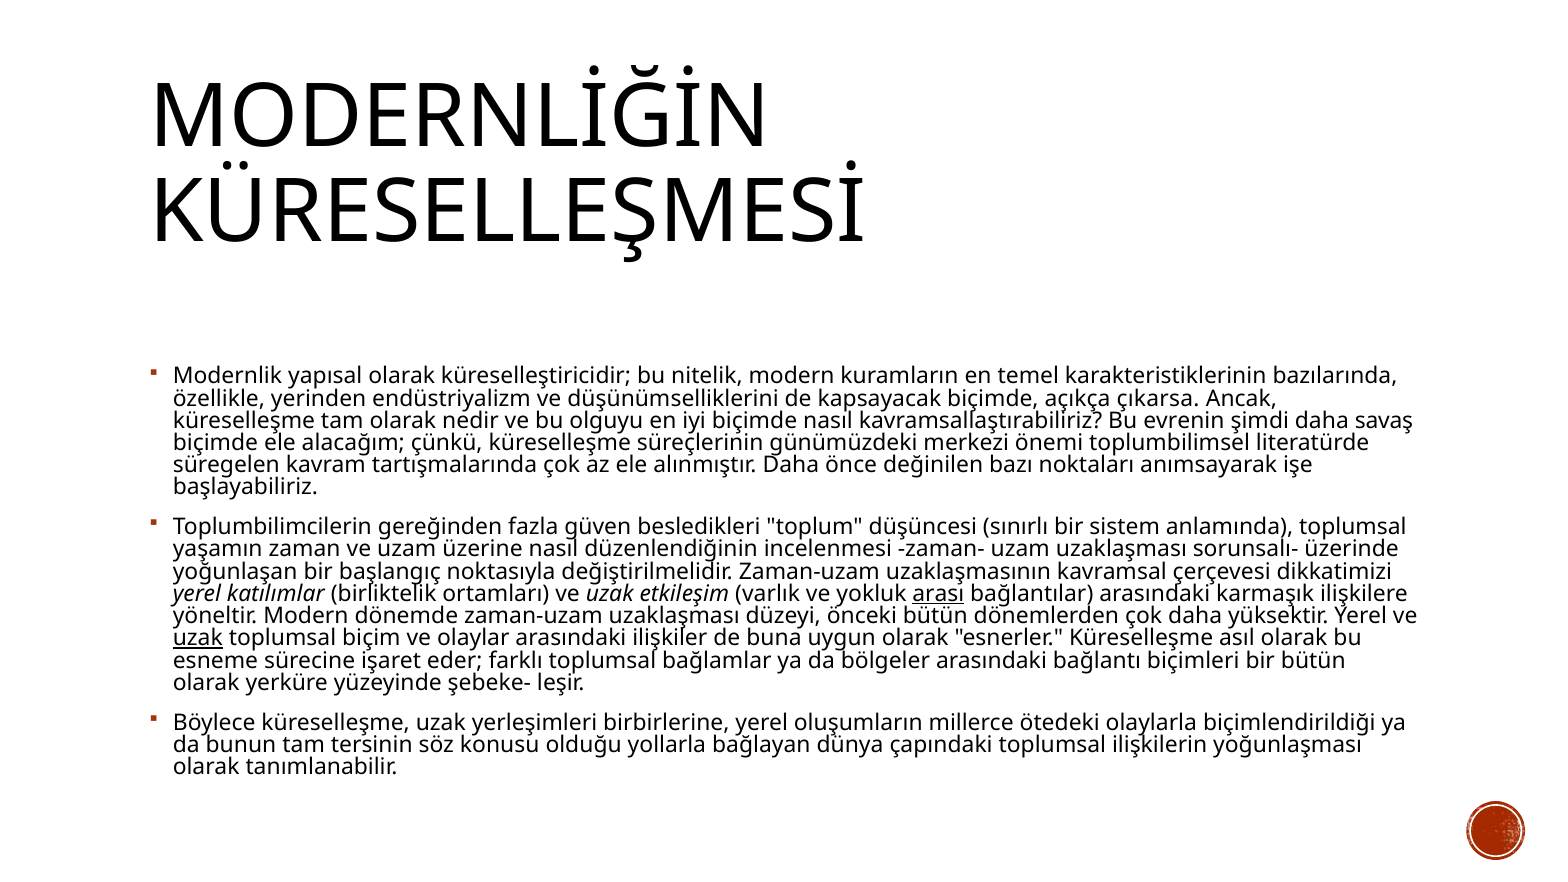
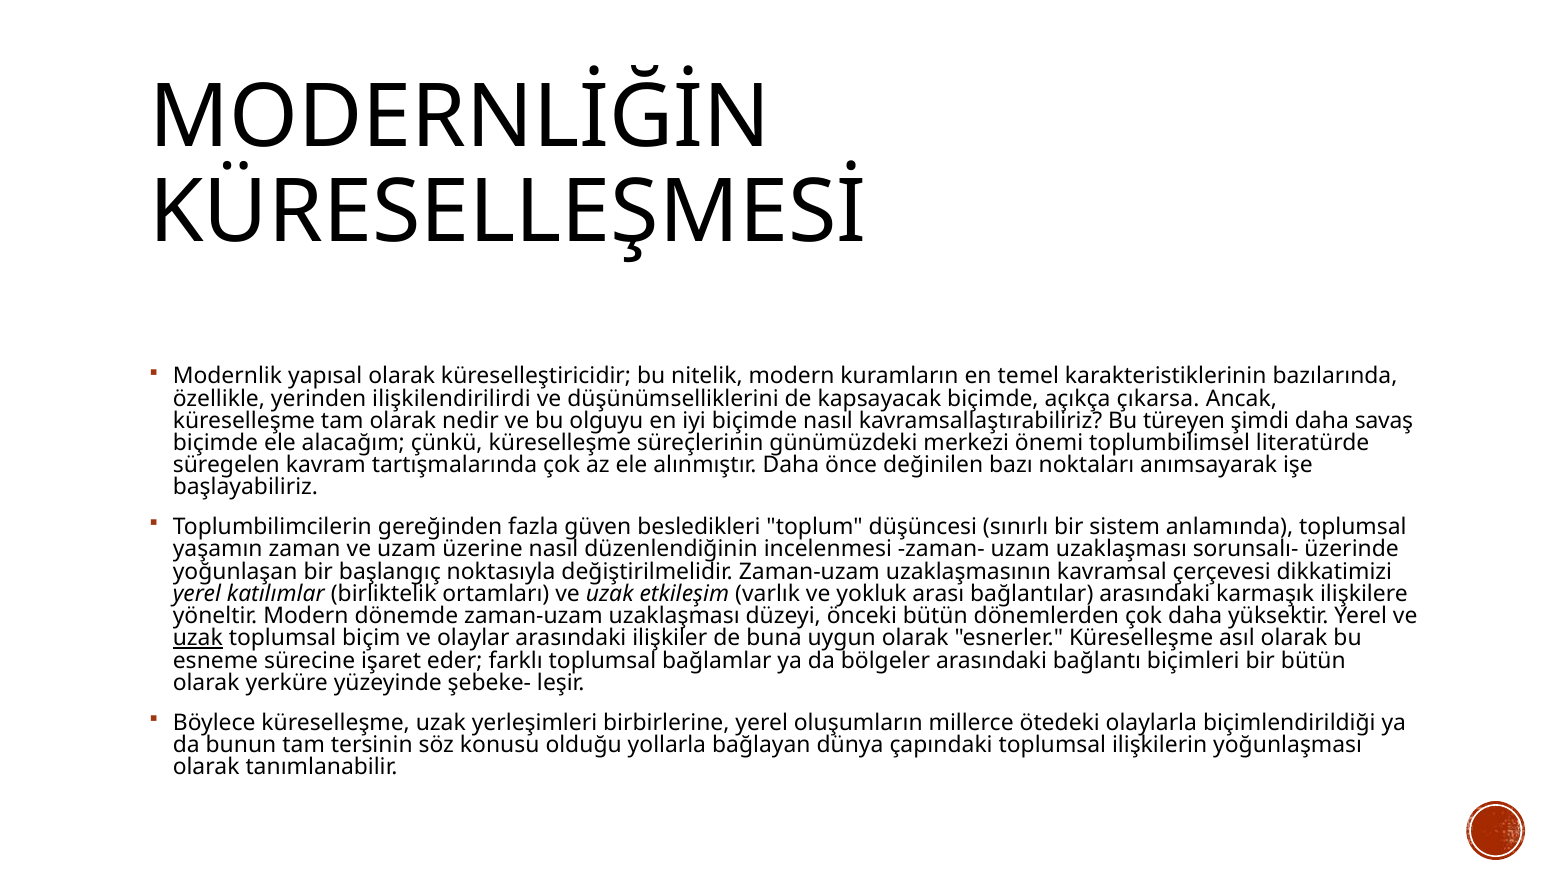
endüstriyalizm: endüstriyalizm -> ilişkilendirilirdi
evrenin: evrenin -> türeyen
arası underline: present -> none
